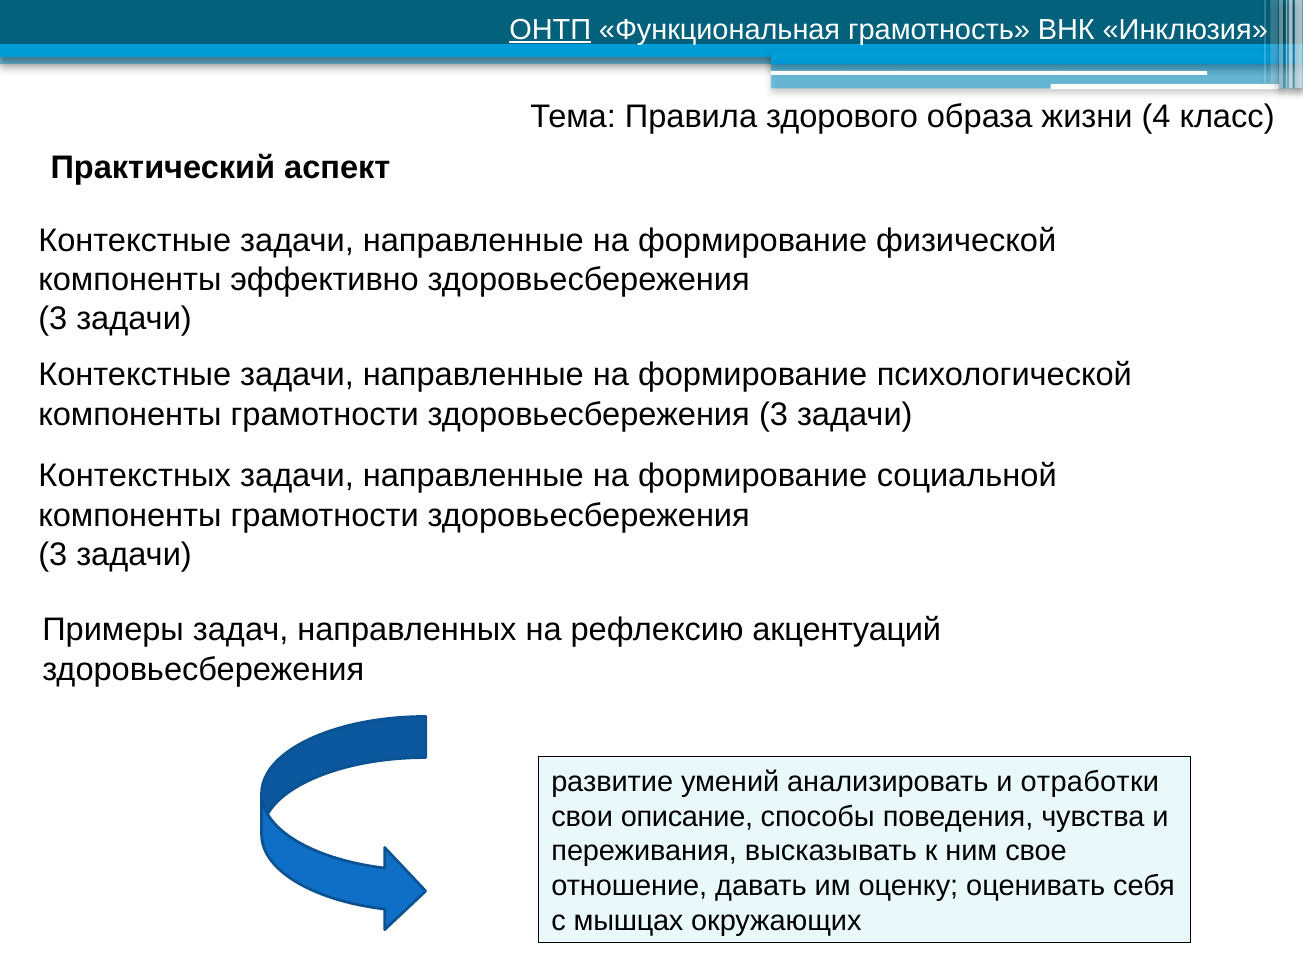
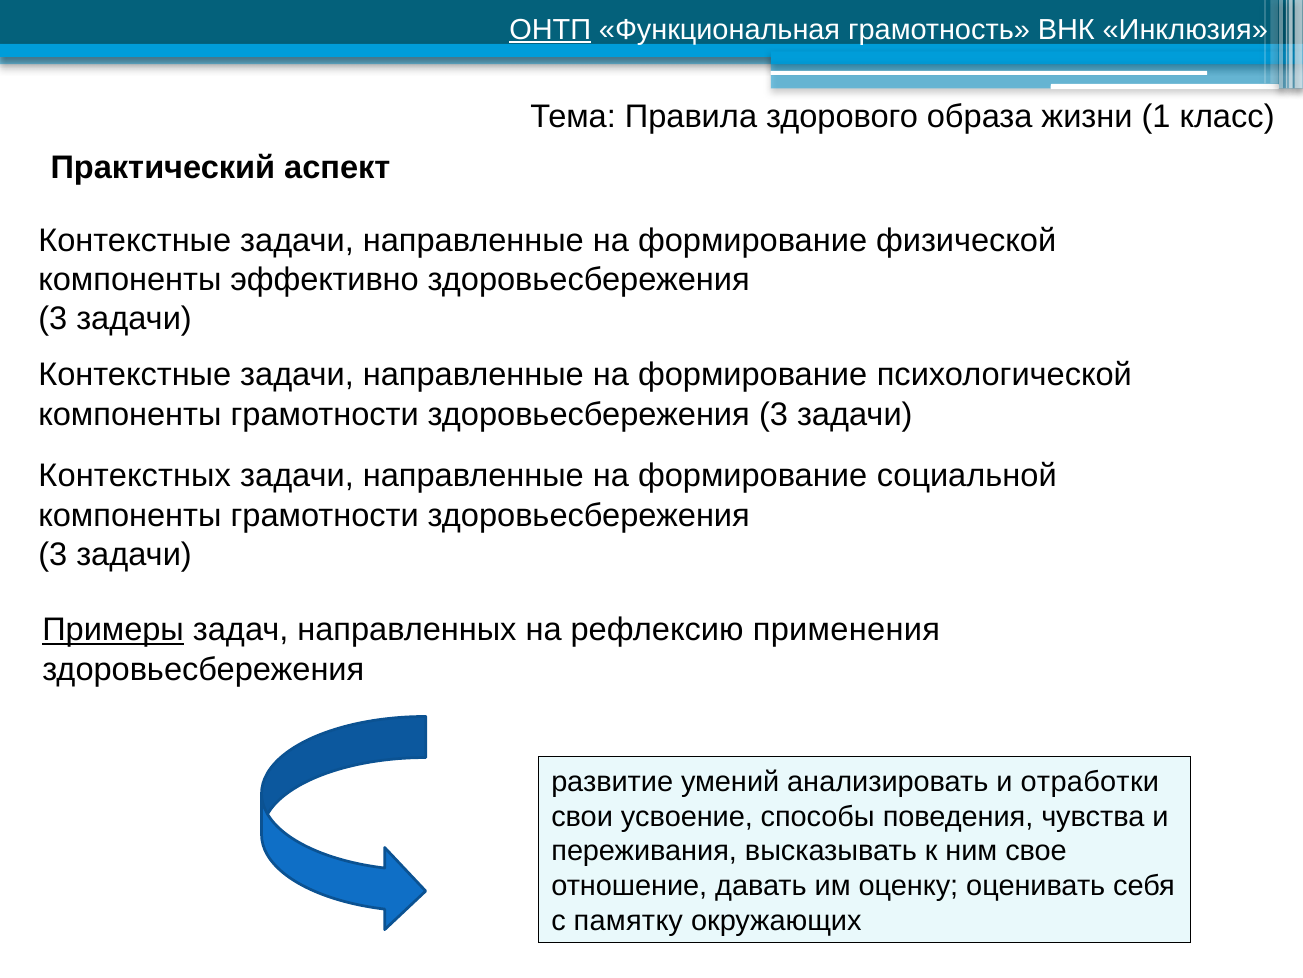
4: 4 -> 1
Примеры underline: none -> present
акцентуаций: акцентуаций -> применения
описание: описание -> усвоение
мышцах: мышцах -> памятку
